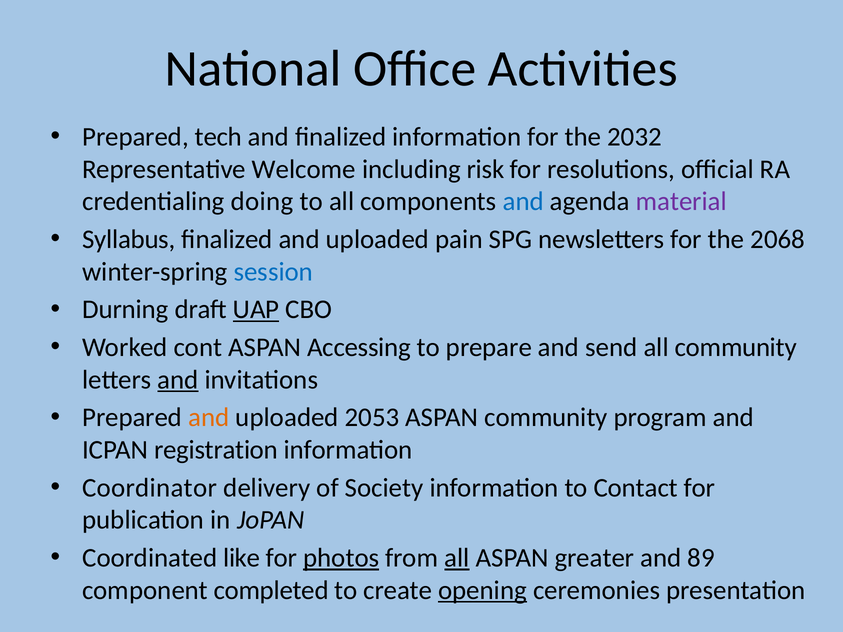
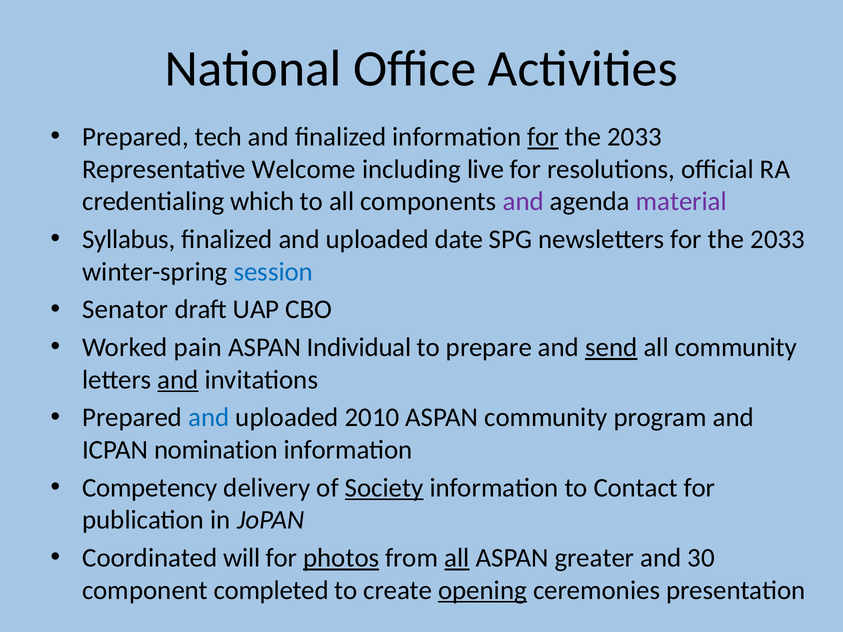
for at (543, 137) underline: none -> present
2032 at (635, 137): 2032 -> 2033
risk: risk -> live
doing: doing -> which
and at (523, 202) colour: blue -> purple
pain: pain -> date
newsletters for the 2068: 2068 -> 2033
Durning: Durning -> Senator
UAP underline: present -> none
cont: cont -> pain
Accessing: Accessing -> Individual
send underline: none -> present
and at (209, 418) colour: orange -> blue
2053: 2053 -> 2010
registration: registration -> nomination
Coordinator: Coordinator -> Competency
Society underline: none -> present
like: like -> will
89: 89 -> 30
